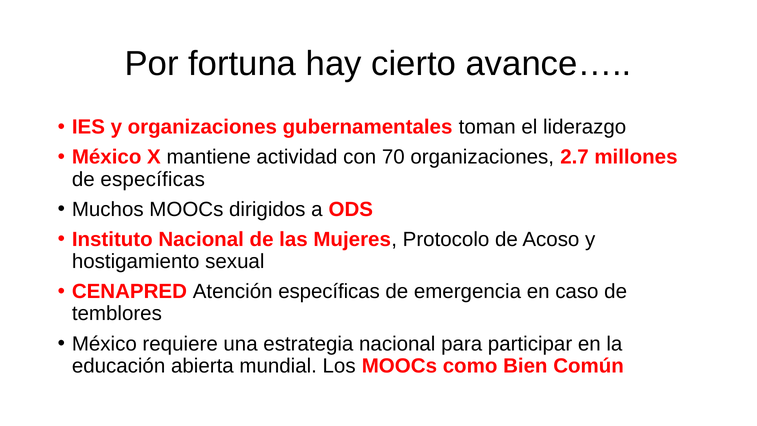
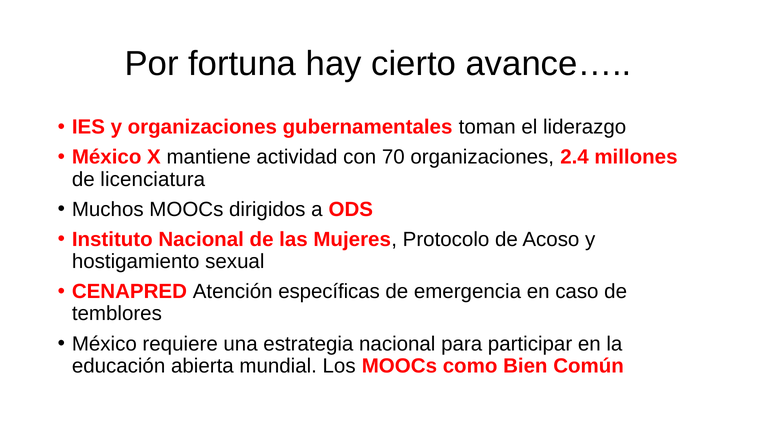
2.7: 2.7 -> 2.4
de específicas: específicas -> licenciatura
